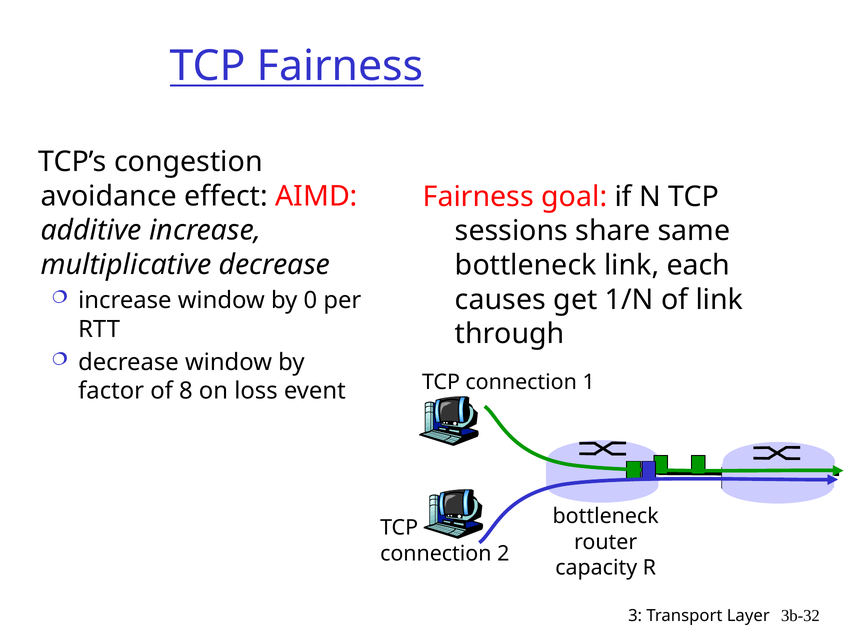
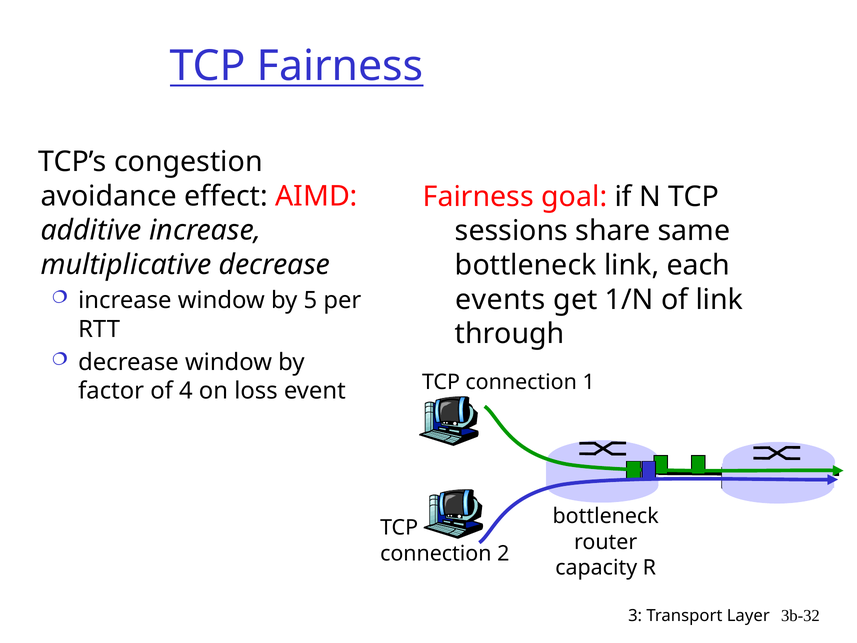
0: 0 -> 5
causes: causes -> events
8: 8 -> 4
